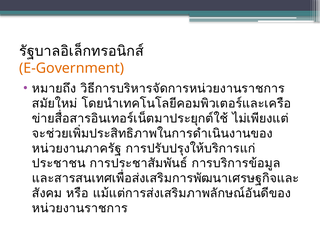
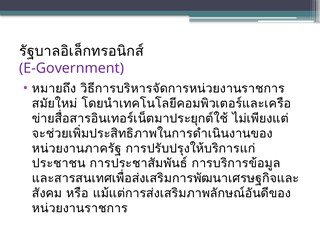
E-Government colour: orange -> purple
